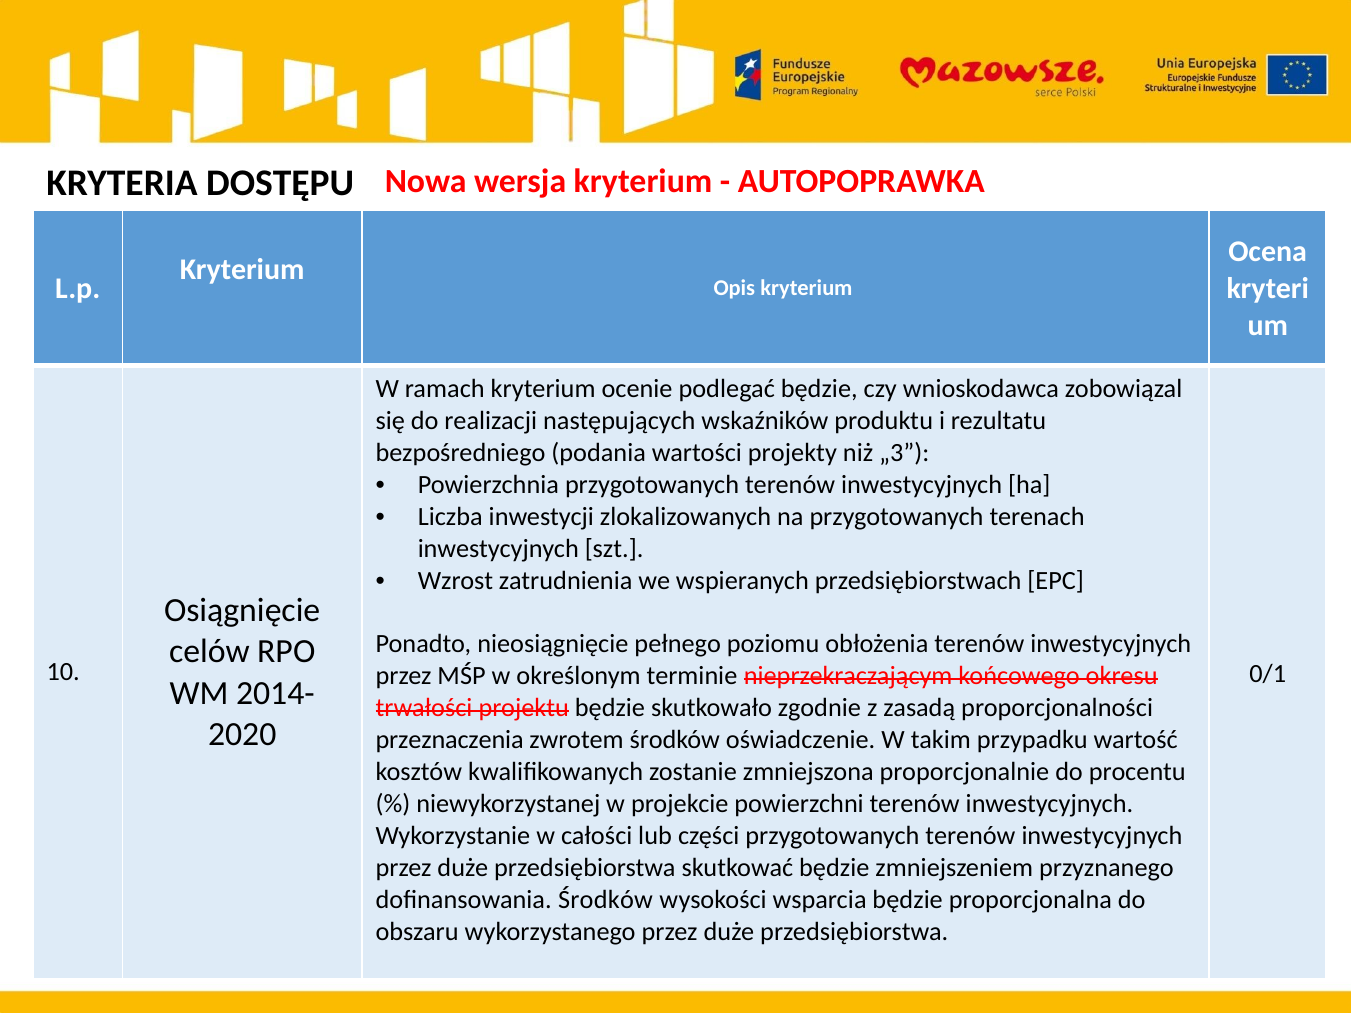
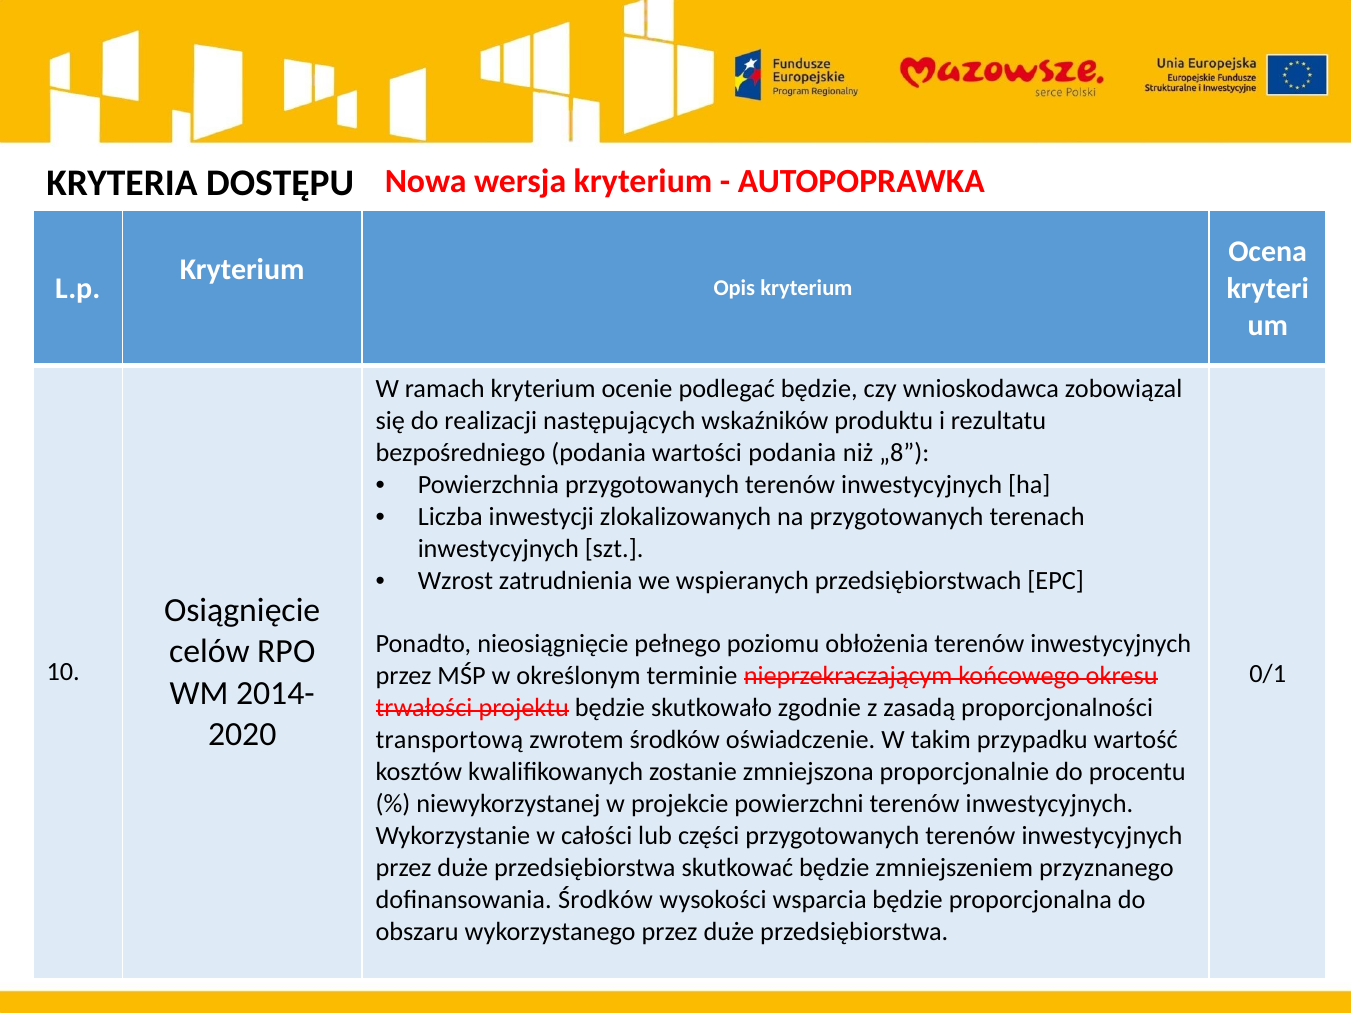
wartości projekty: projekty -> podania
„3: „3 -> „8
przeznaczenia: przeznaczenia -> transportową
